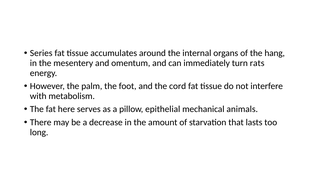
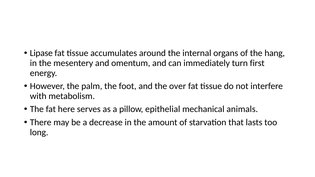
Series: Series -> Lipase
rats: rats -> first
cord: cord -> over
